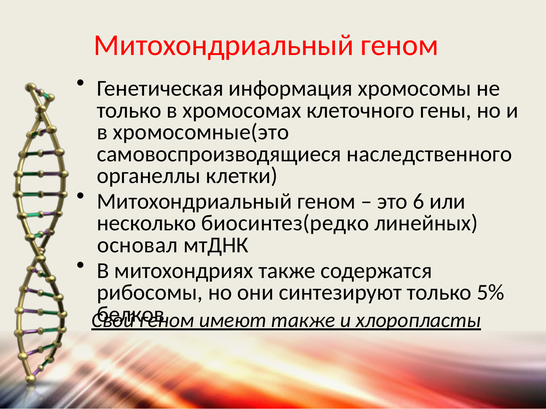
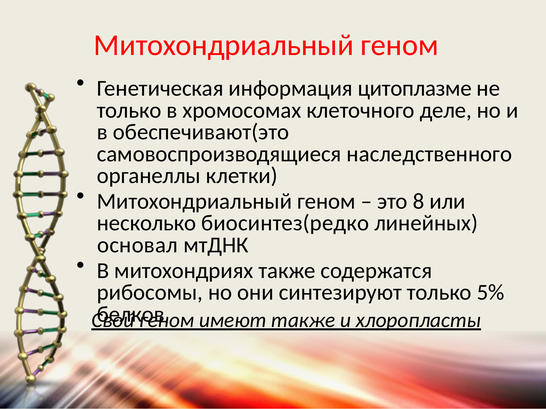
хромосомы: хромосомы -> цитоплазме
гены: гены -> деле
хромосомные(это: хромосомные(это -> обеспечивают(это
6: 6 -> 8
